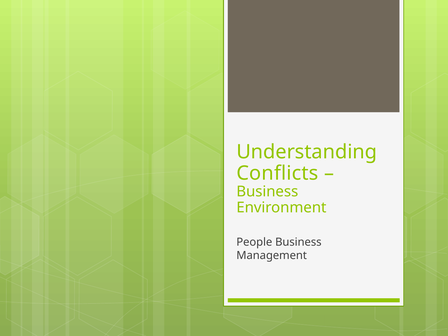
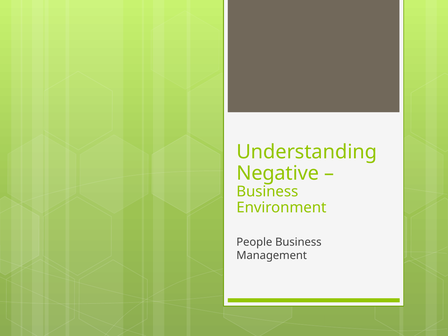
Conflicts: Conflicts -> Negative
